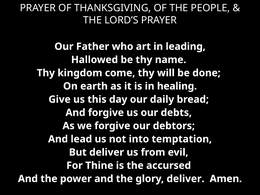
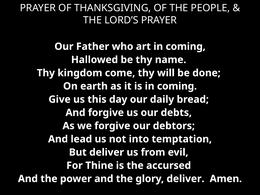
art in leading: leading -> coming
is in healing: healing -> coming
